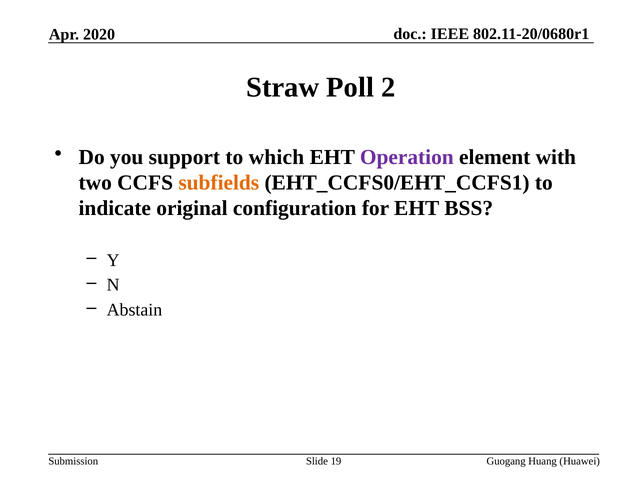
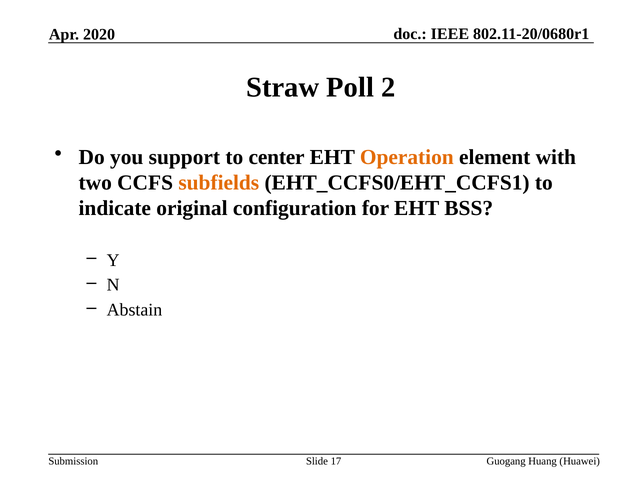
which: which -> center
Operation colour: purple -> orange
19: 19 -> 17
